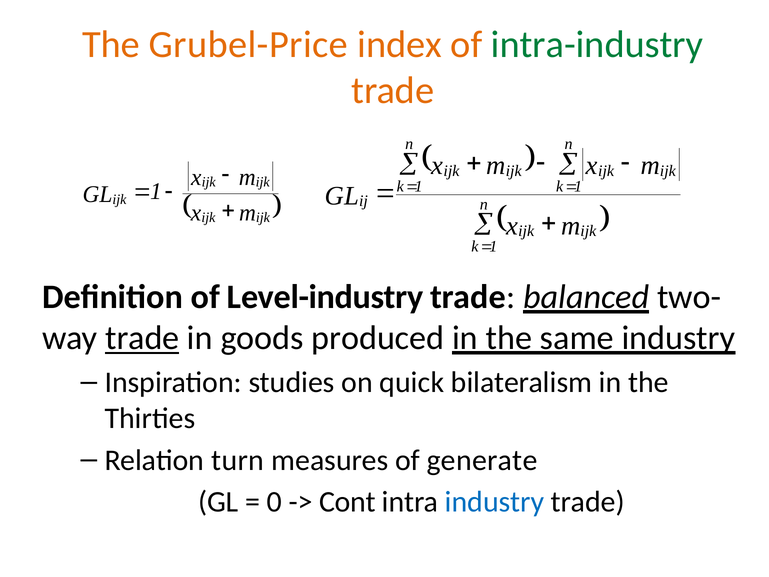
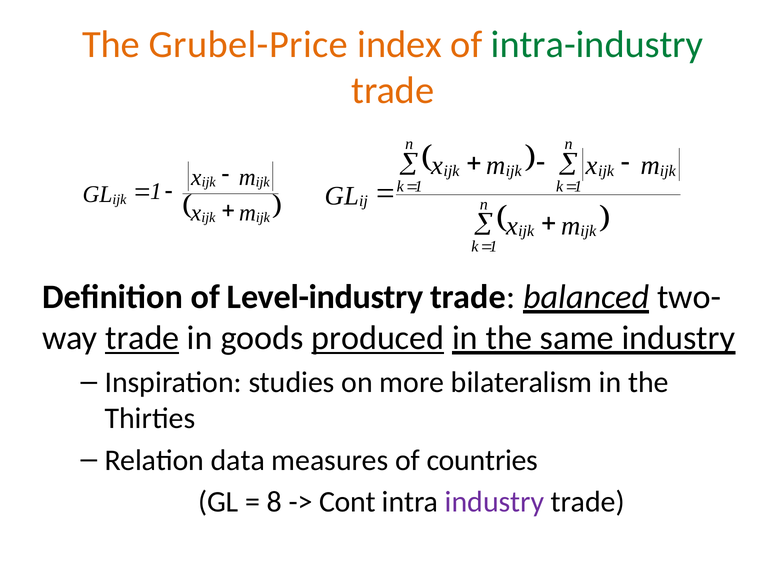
produced underline: none -> present
quick: quick -> more
turn: turn -> data
generate: generate -> countries
0: 0 -> 8
industry at (495, 502) colour: blue -> purple
